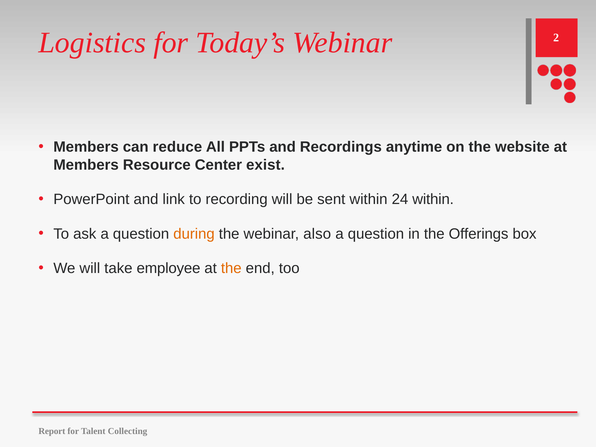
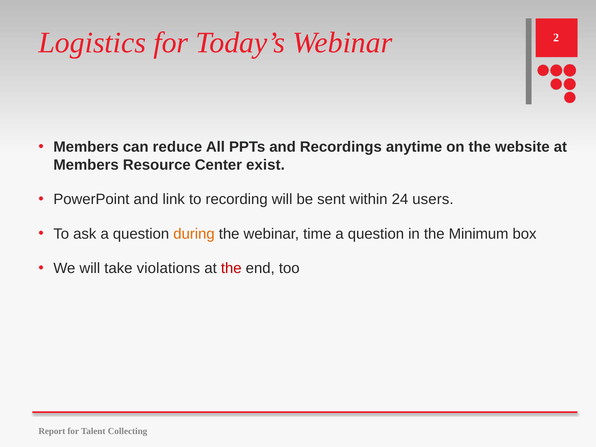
24 within: within -> users
also: also -> time
Offerings: Offerings -> Minimum
employee: employee -> violations
the at (231, 268) colour: orange -> red
